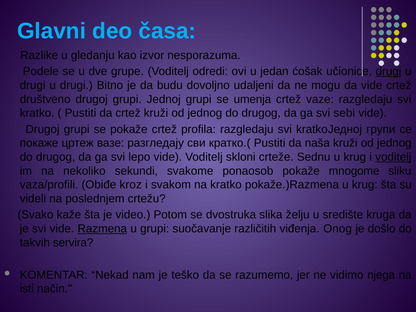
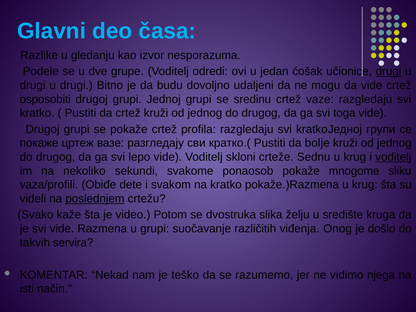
društveno: društveno -> osposobiti
umenja: umenja -> sredinu
sebi: sebi -> toga
naša: naša -> bolje
kroz: kroz -> dete
poslednjem underline: none -> present
Razmena underline: present -> none
